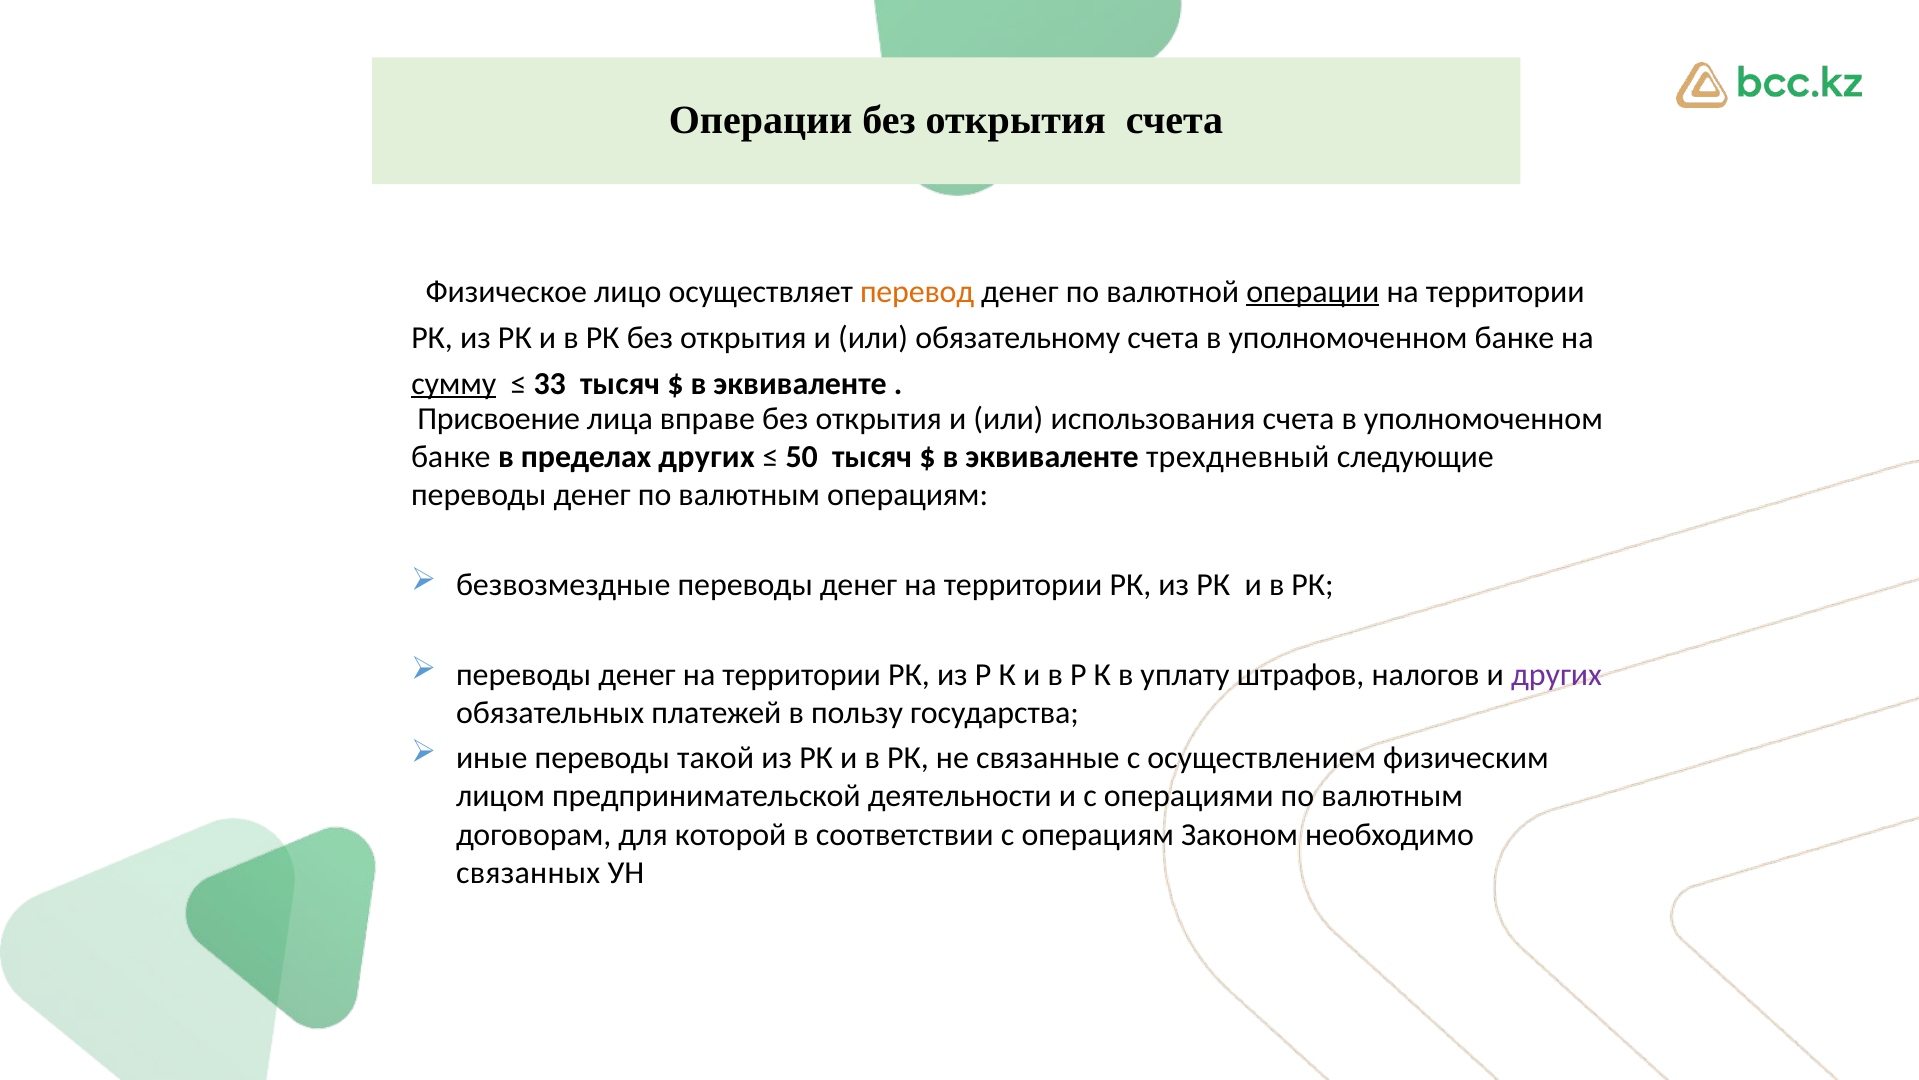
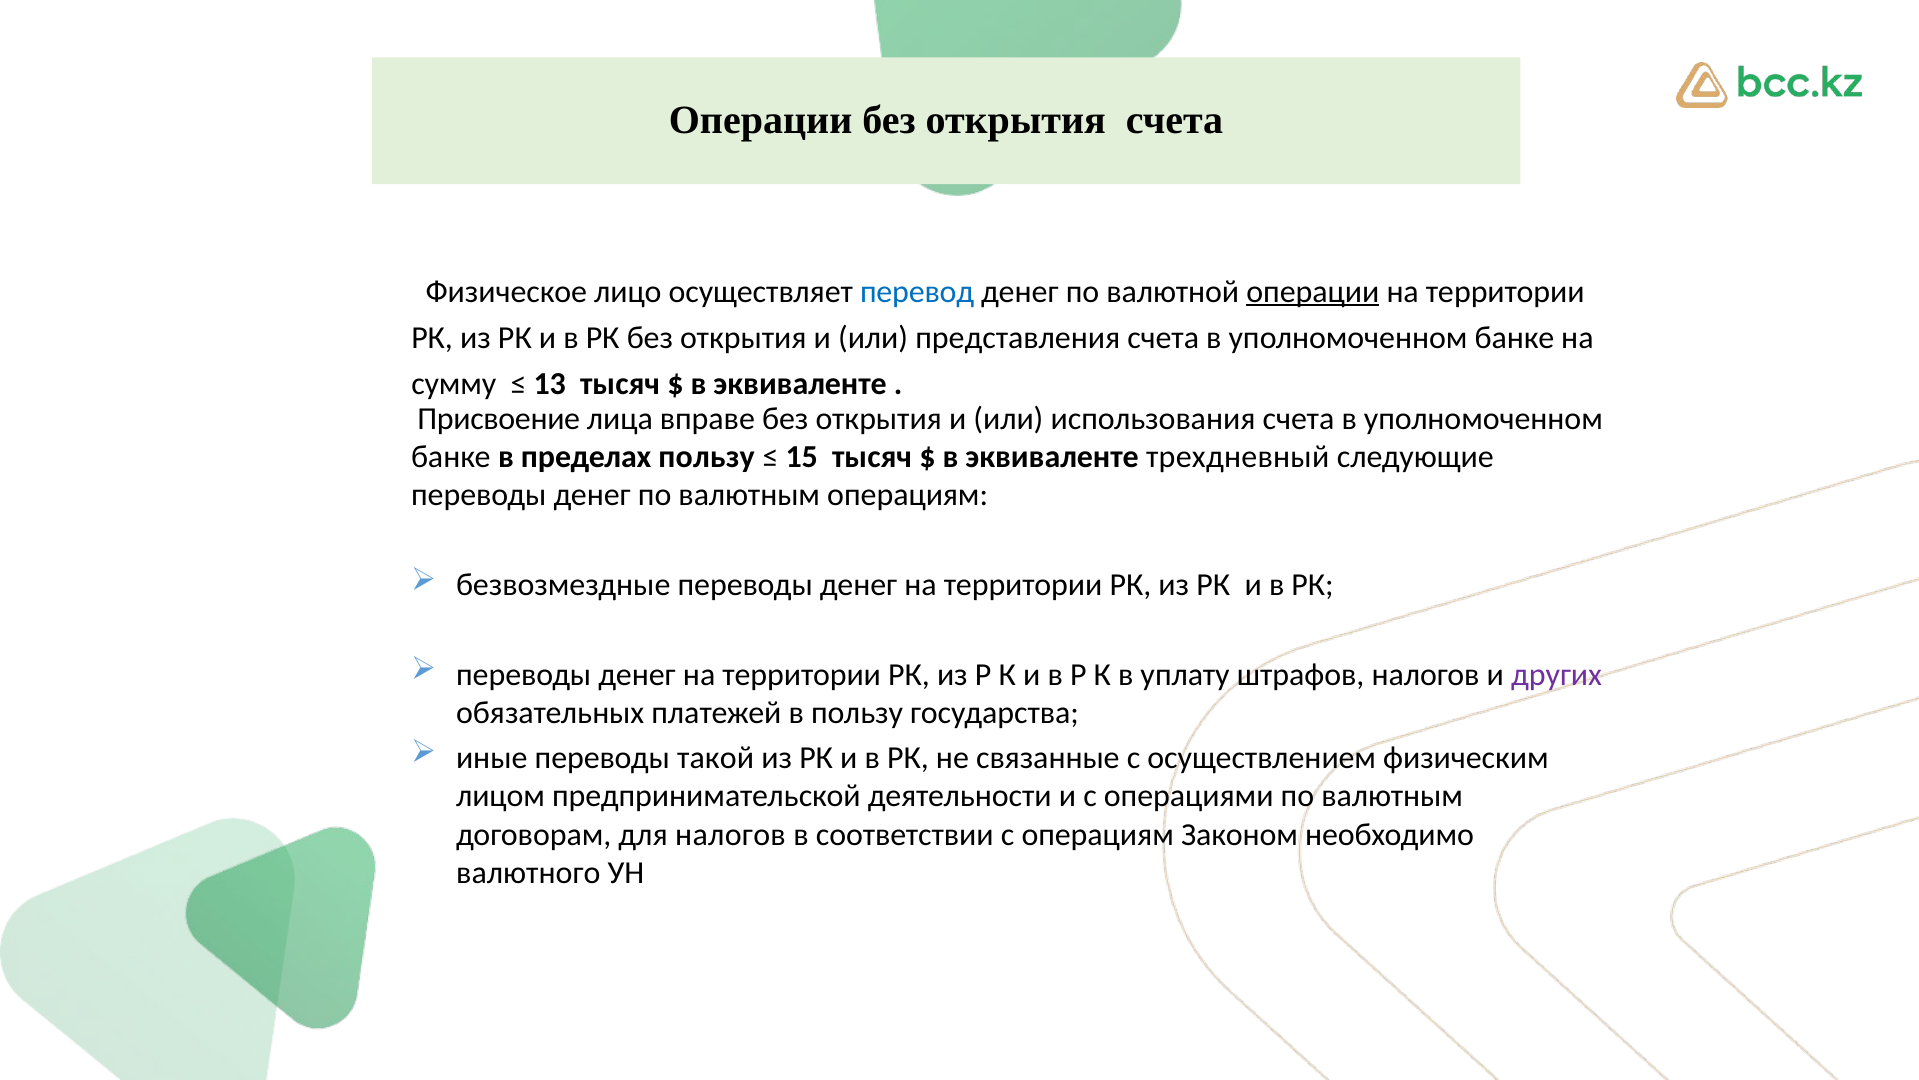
перевод colour: orange -> blue
обязательному: обязательному -> представления
сумму underline: present -> none
33: 33 -> 13
пределах других: других -> пользу
50: 50 -> 15
для которой: которой -> налогов
связанных: связанных -> валютного
